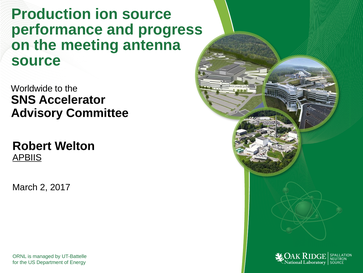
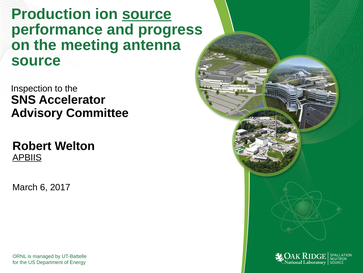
source at (147, 14) underline: none -> present
Worldwide: Worldwide -> Inspection
2: 2 -> 6
